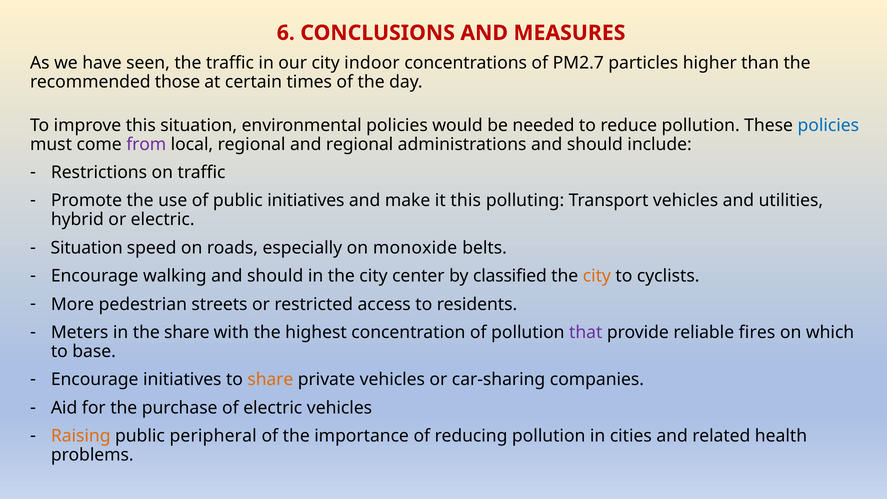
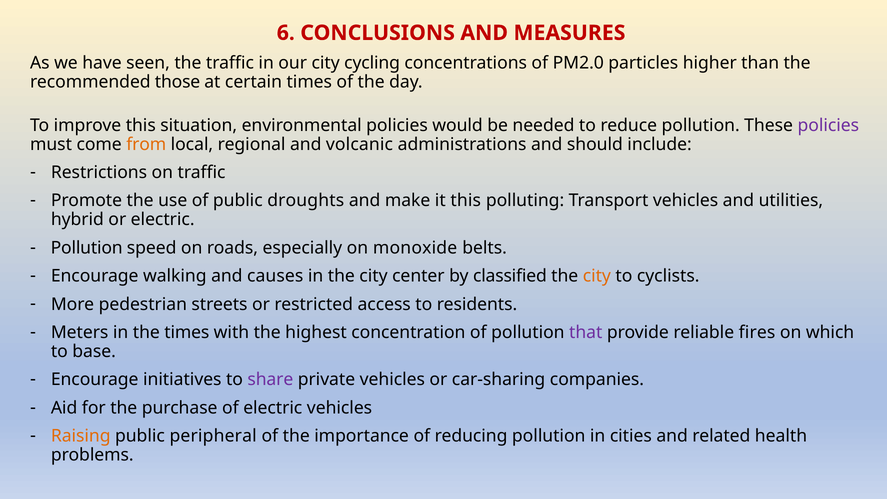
indoor: indoor -> cycling
PM2.7: PM2.7 -> PM2.0
policies at (828, 125) colour: blue -> purple
from colour: purple -> orange
and regional: regional -> volcanic
public initiatives: initiatives -> droughts
Situation at (87, 248): Situation -> Pollution
walking and should: should -> causes
the share: share -> times
share at (270, 380) colour: orange -> purple
